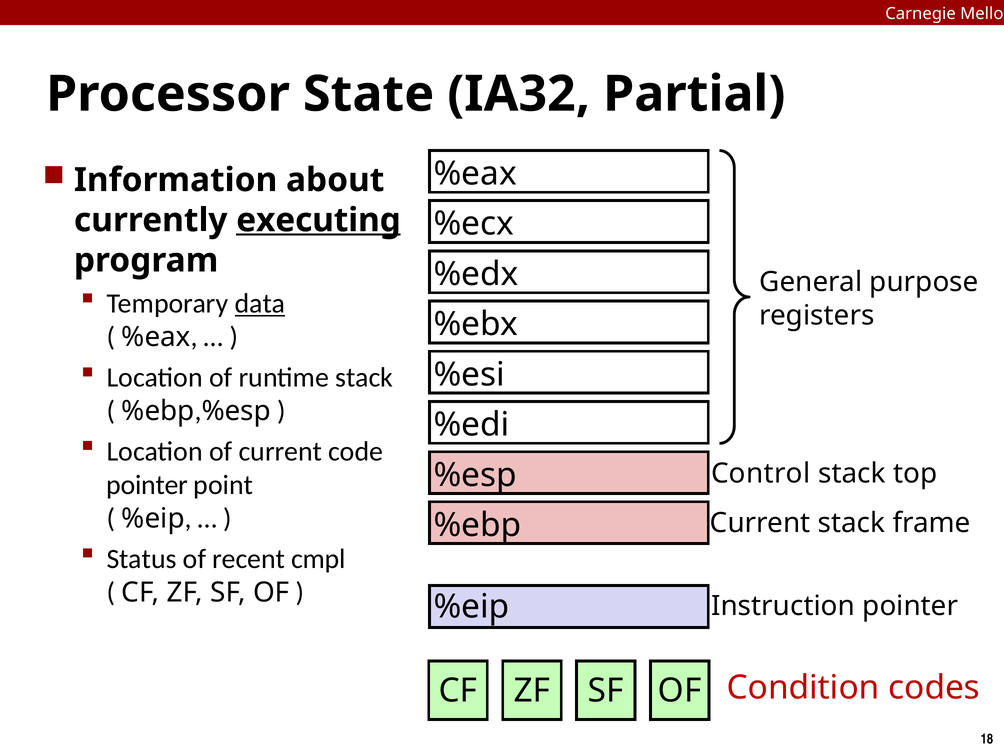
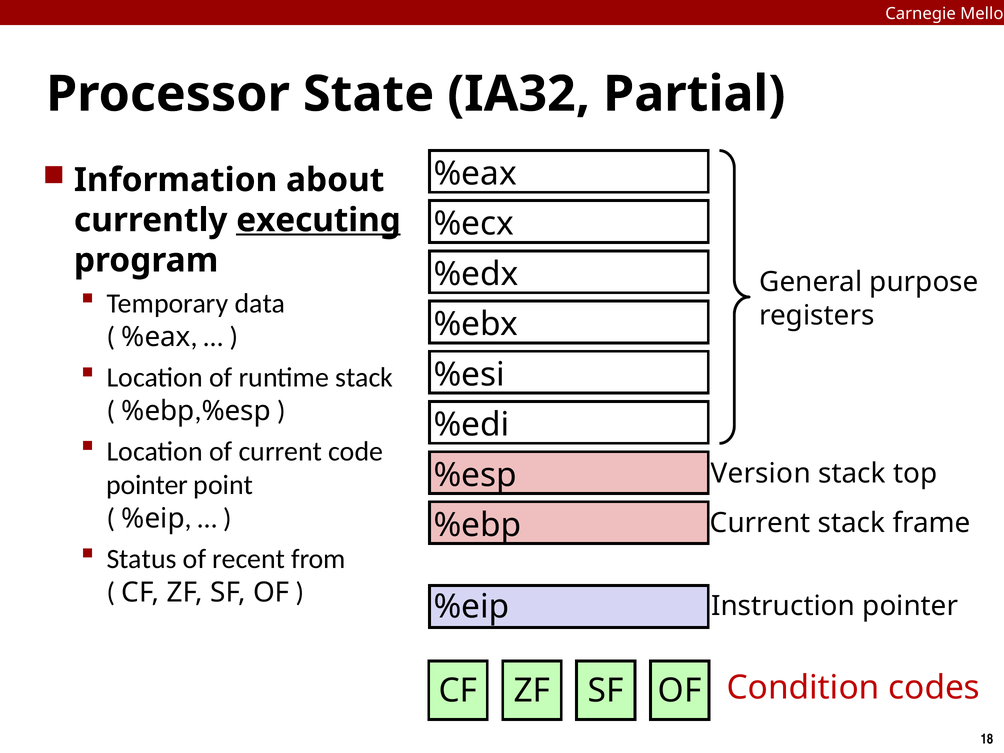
data underline: present -> none
Control: Control -> Version
cmpl: cmpl -> from
